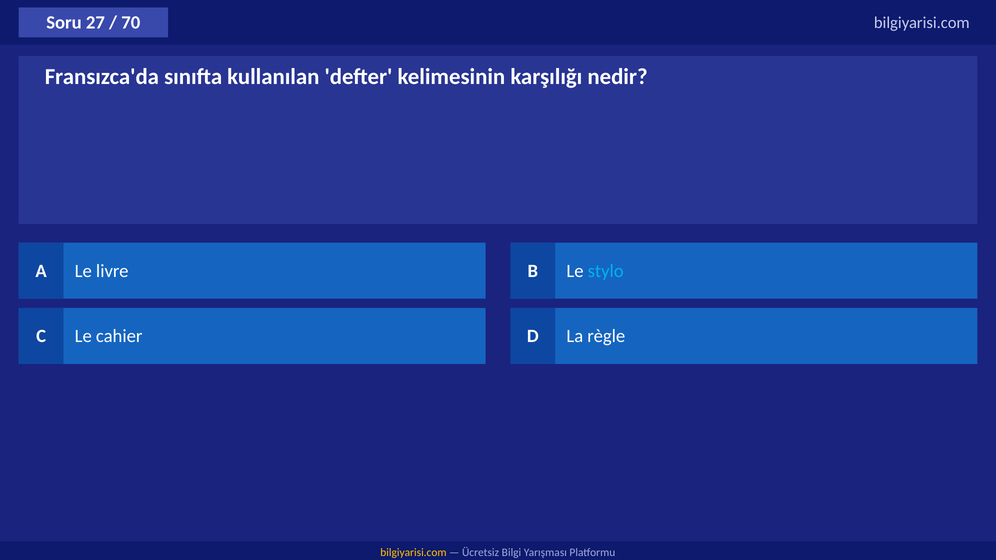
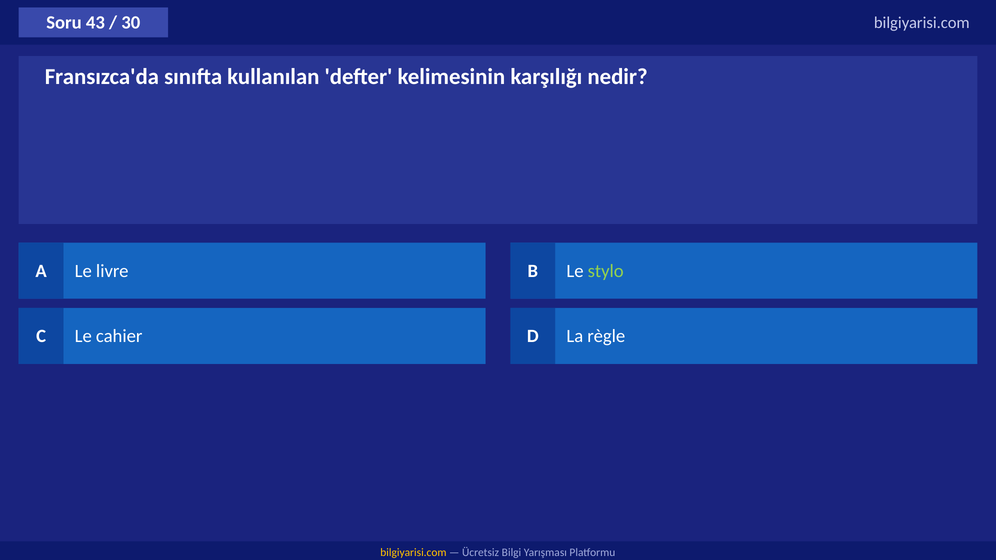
27: 27 -> 43
70: 70 -> 30
stylo colour: light blue -> light green
